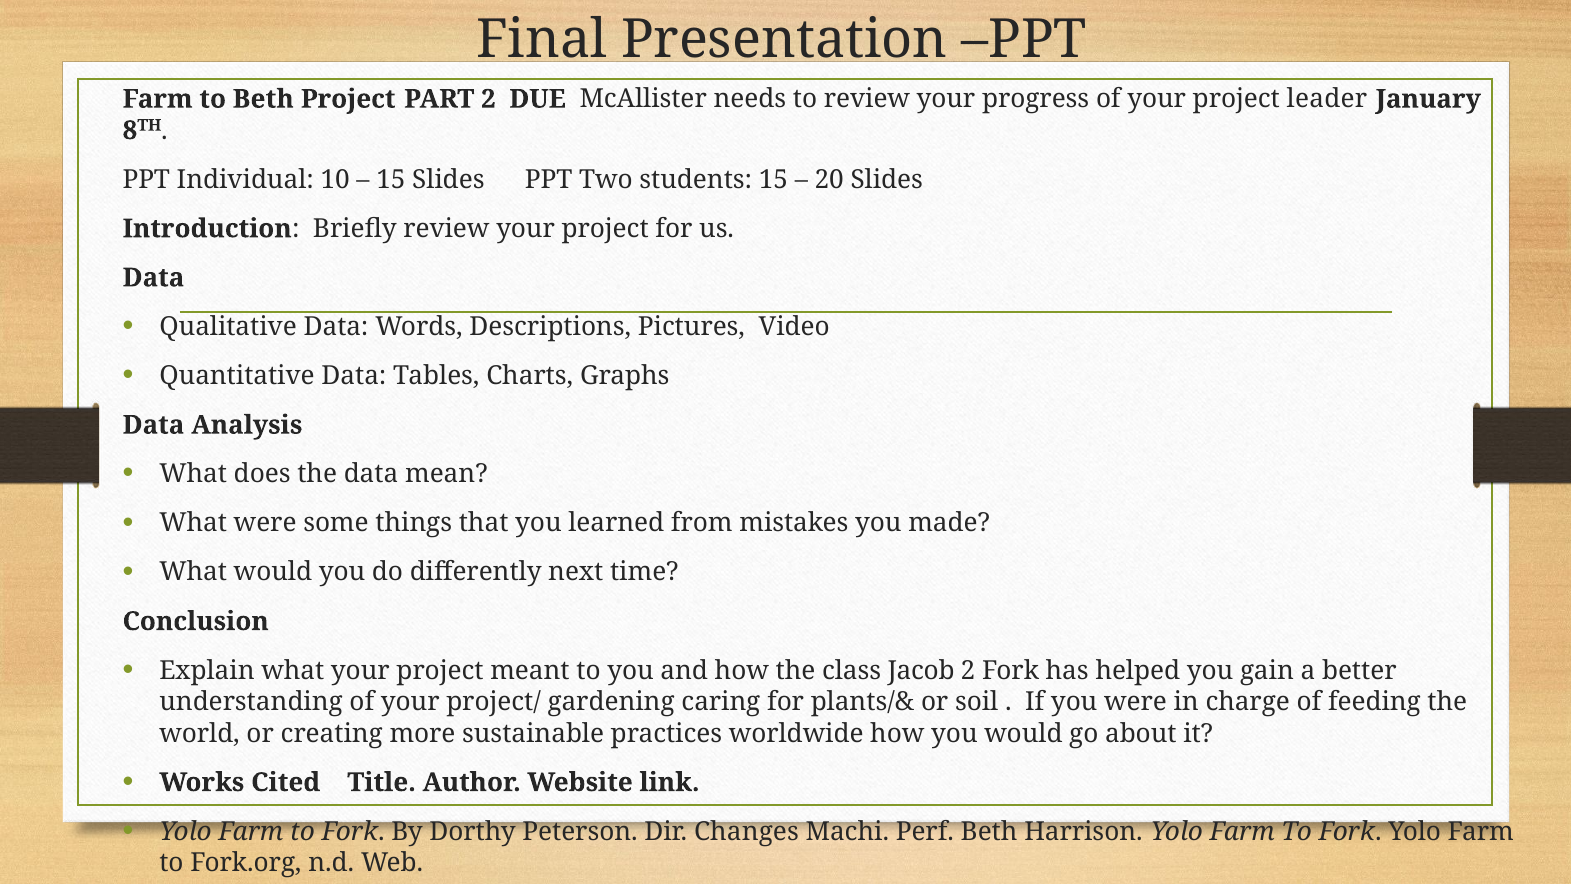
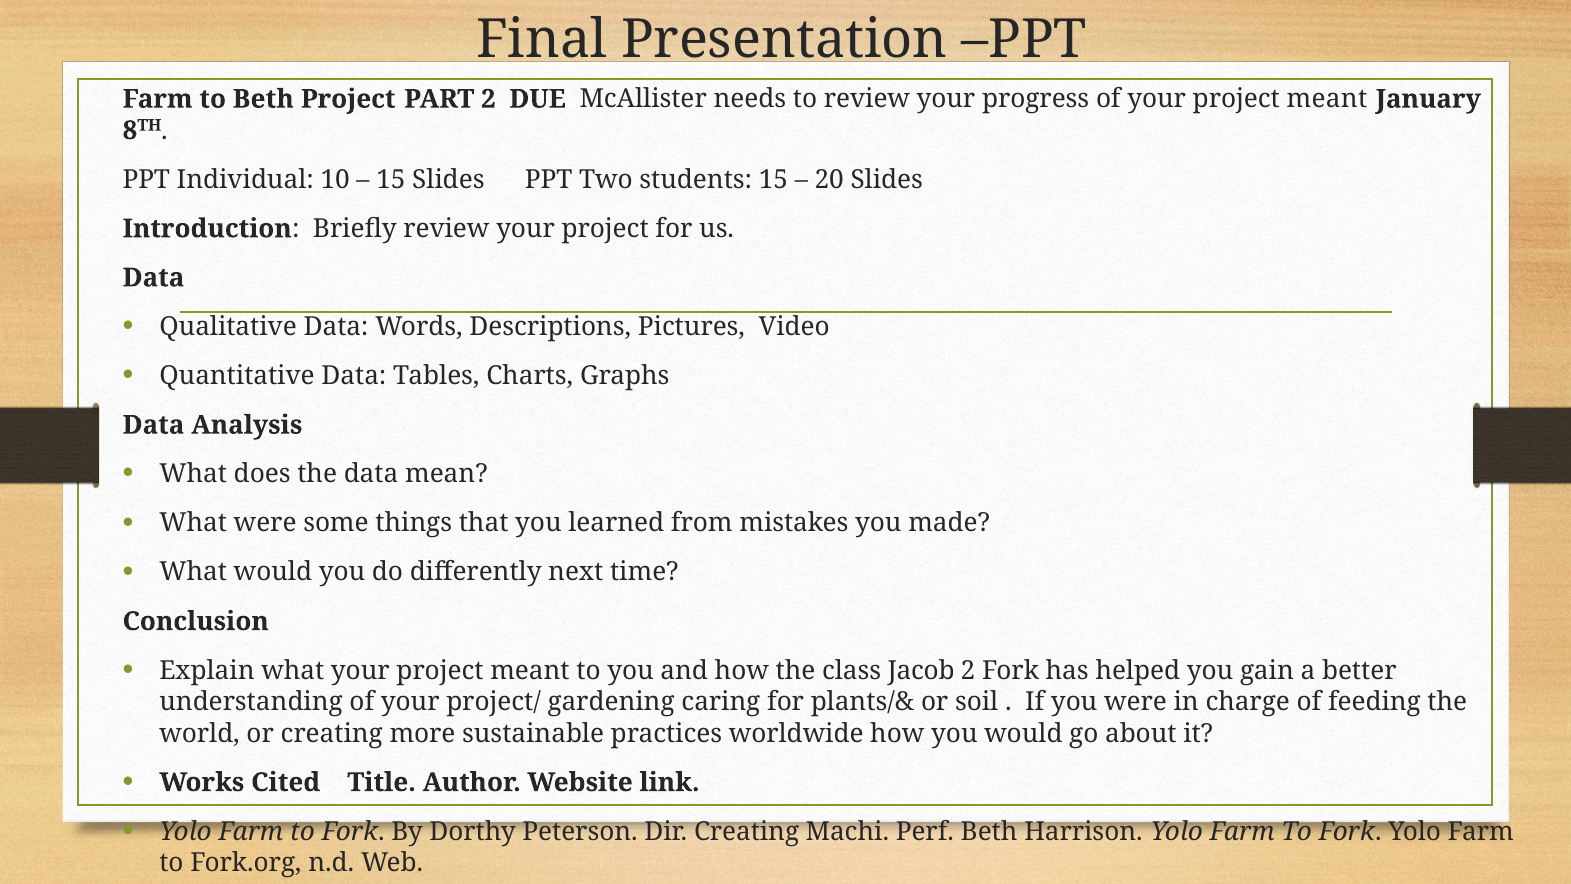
of your project leader: leader -> meant
Dir Changes: Changes -> Creating
